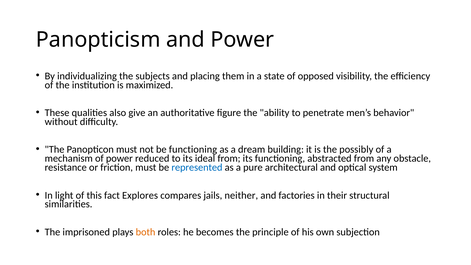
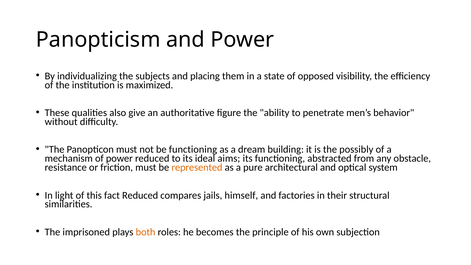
ideal from: from -> aims
represented colour: blue -> orange
fact Explores: Explores -> Reduced
neither: neither -> himself
